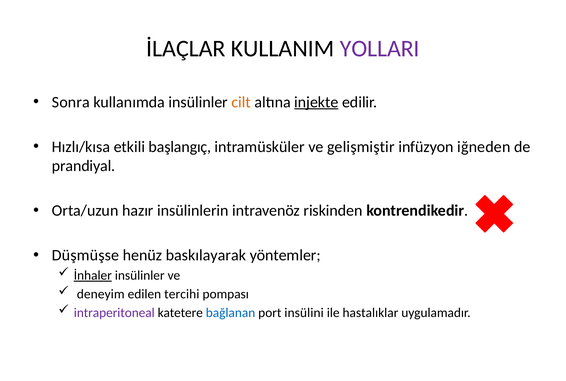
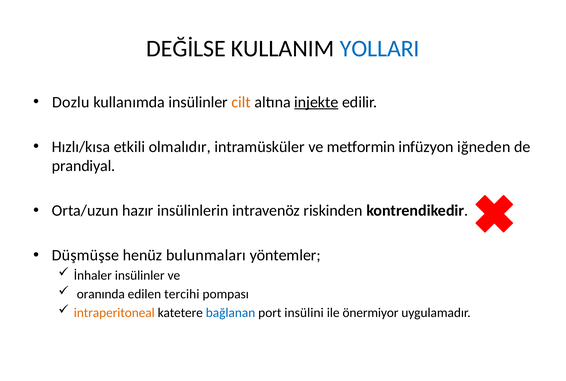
İLAÇLAR: İLAÇLAR -> DEĞİLSE
YOLLARI colour: purple -> blue
Sonra: Sonra -> Dozlu
başlangıç: başlangıç -> olmalıdır
gelişmiştir: gelişmiştir -> metformin
baskılayarak: baskılayarak -> bulunmaları
İnhaler underline: present -> none
deneyim: deneyim -> oranında
intraperitoneal colour: purple -> orange
hastalıklar: hastalıklar -> önermiyor
